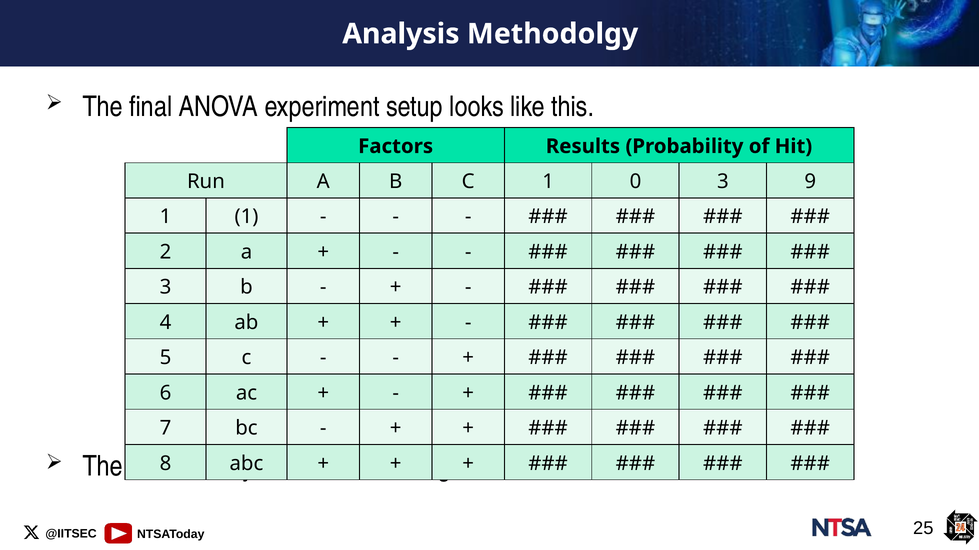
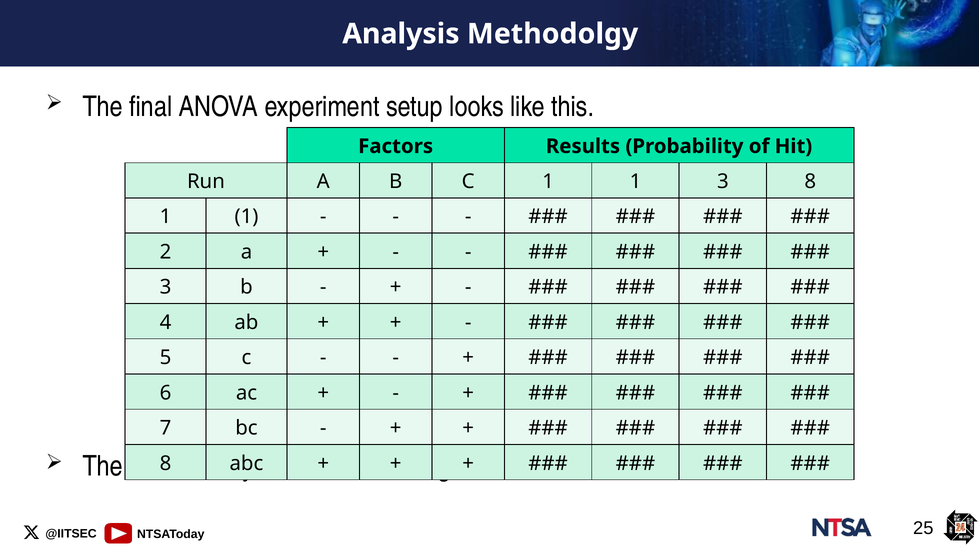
C 1 0: 0 -> 1
3 9: 9 -> 8
